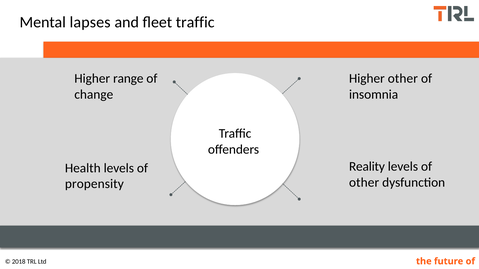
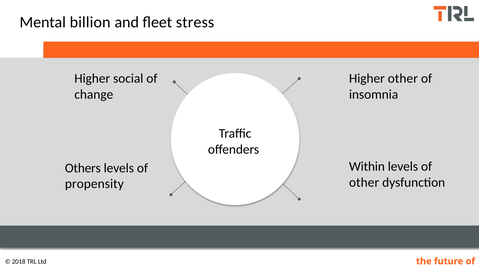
lapses: lapses -> billion
fleet traffic: traffic -> stress
range: range -> social
Reality: Reality -> Within
Health: Health -> Others
